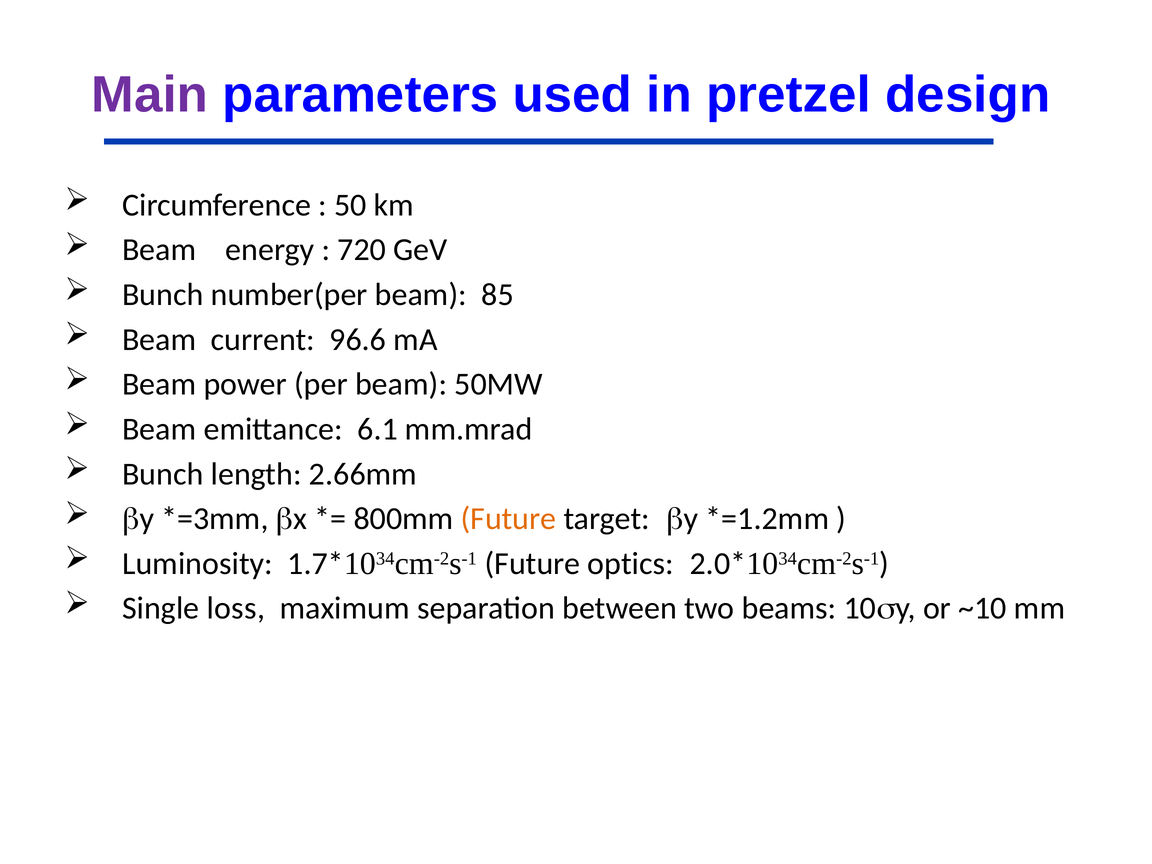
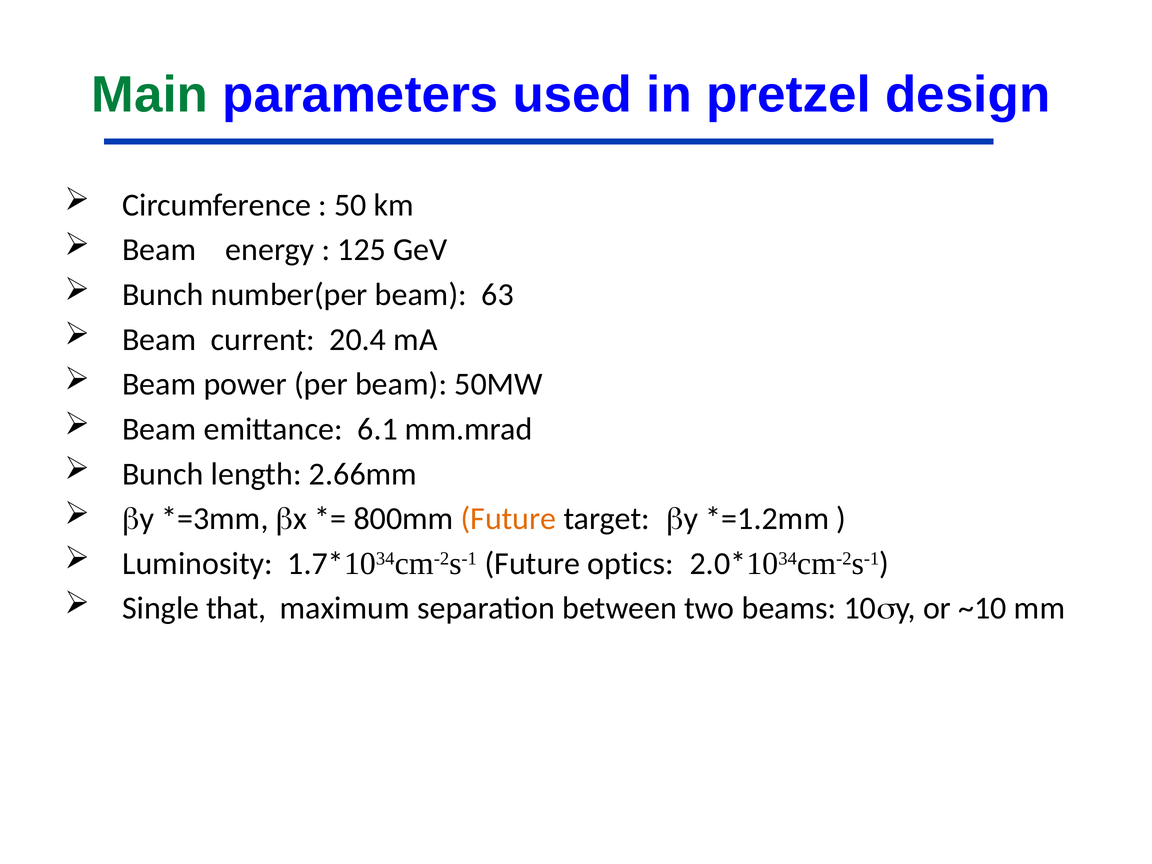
Main colour: purple -> green
720: 720 -> 125
85: 85 -> 63
96.6: 96.6 -> 20.4
loss: loss -> that
